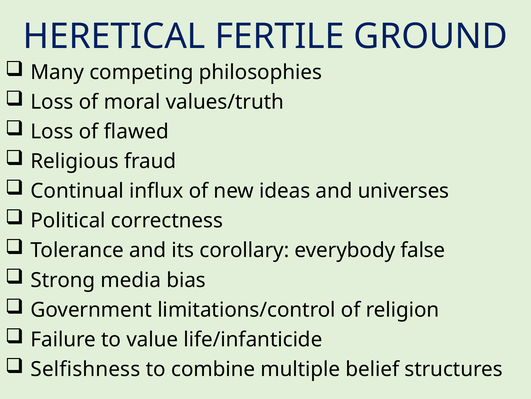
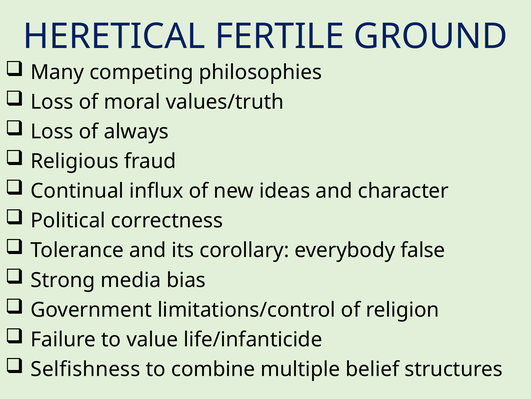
flawed: flawed -> always
universes: universes -> character
